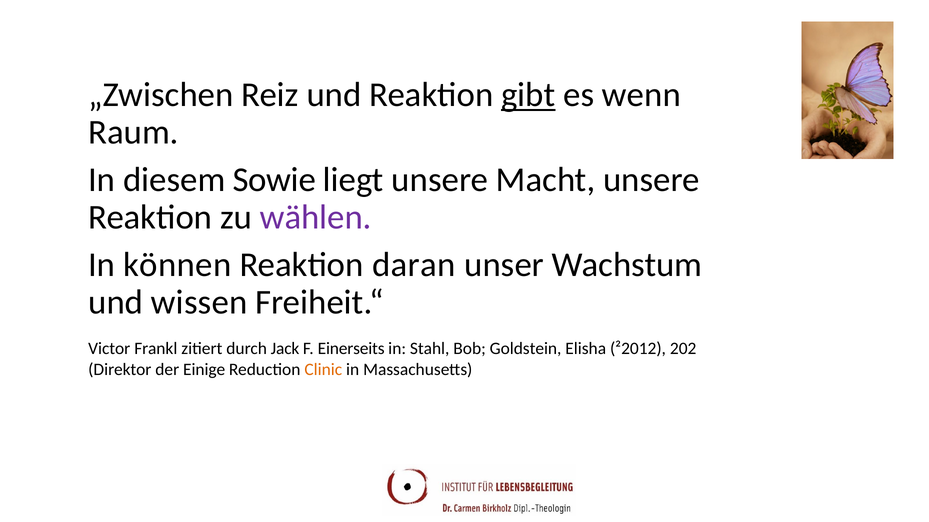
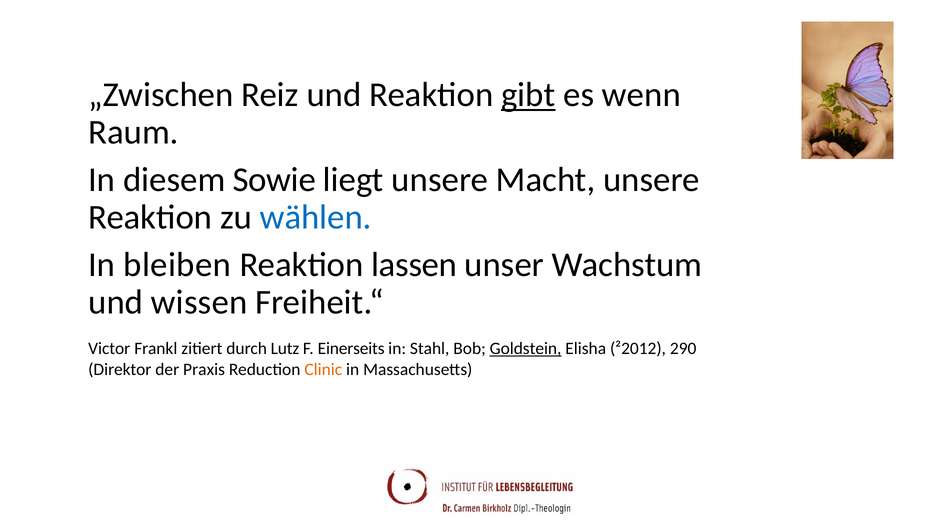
wählen colour: purple -> blue
können: können -> bleiben
daran: daran -> lassen
Jack: Jack -> Lutz
Goldstein underline: none -> present
202: 202 -> 290
Einige: Einige -> Praxis
